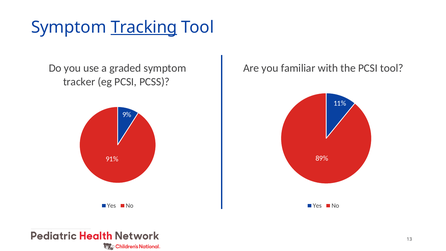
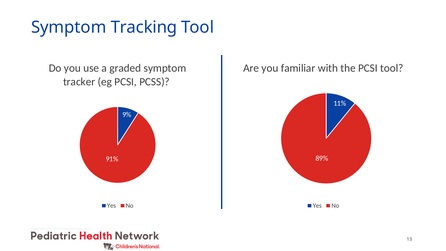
Tracking underline: present -> none
